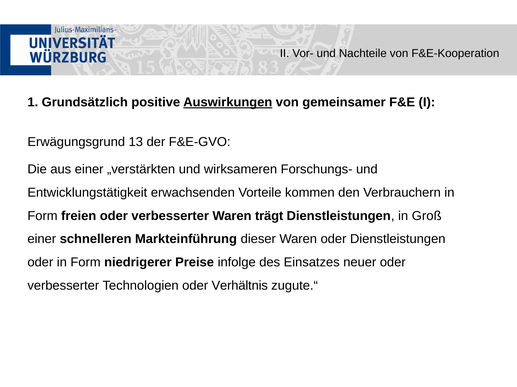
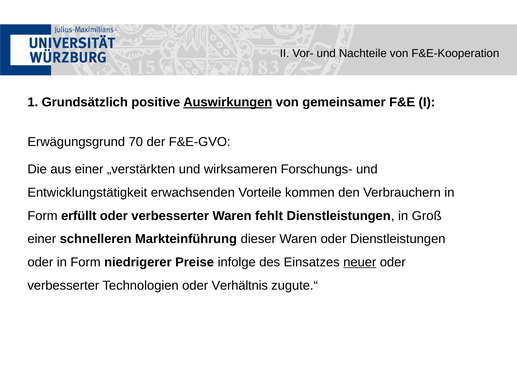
13: 13 -> 70
freien: freien -> erfüllt
trägt: trägt -> fehlt
neuer underline: none -> present
